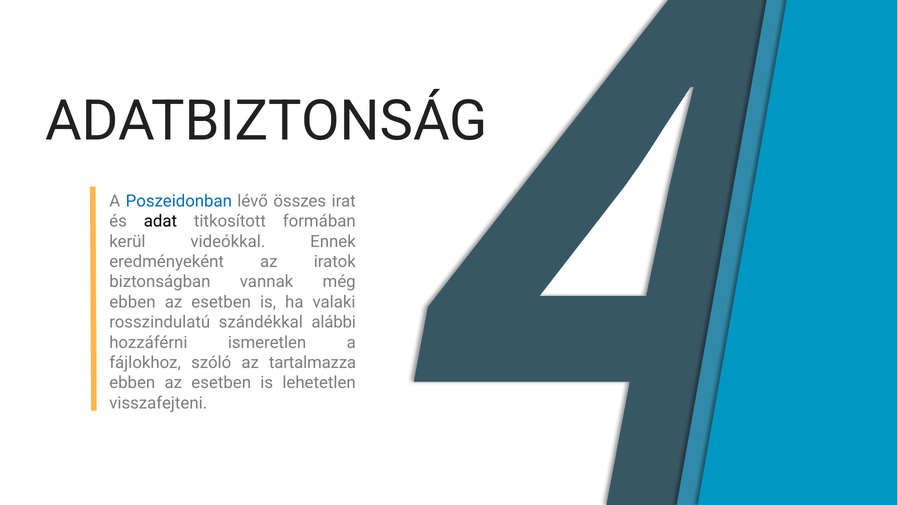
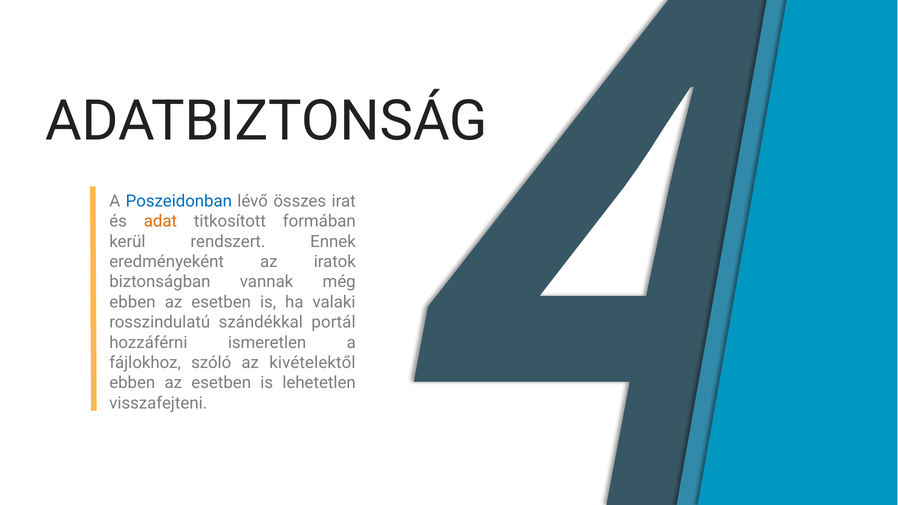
adat colour: black -> orange
videókkal: videókkal -> rendszert
alábbi: alábbi -> portál
tartalmazza: tartalmazza -> kivételektől
